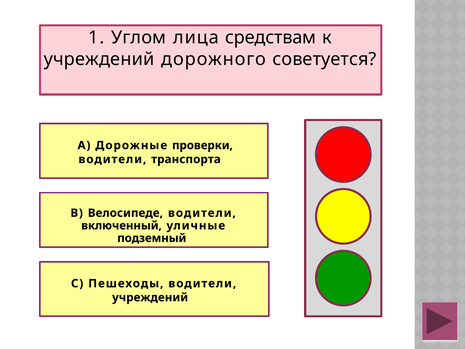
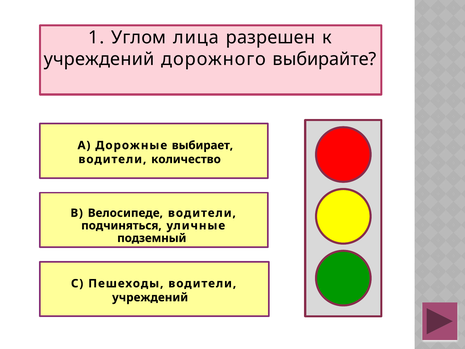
средствам: средствам -> разрешен
советуется: советуется -> выбирайте
проверки: проверки -> выбирает
транспорта: транспорта -> количество
включенный: включенный -> подчиняться
